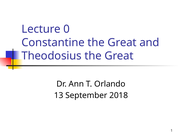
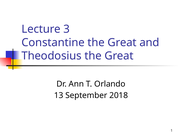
0: 0 -> 3
